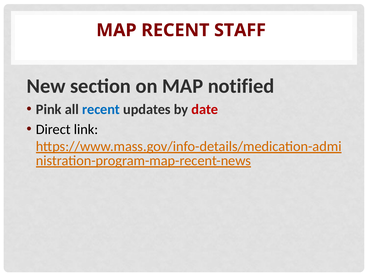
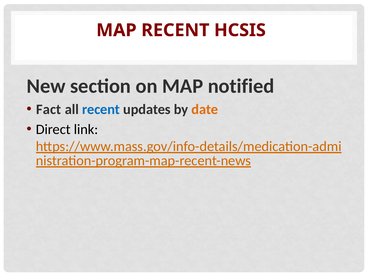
STAFF: STAFF -> HCSIS
Pink: Pink -> Fact
date colour: red -> orange
